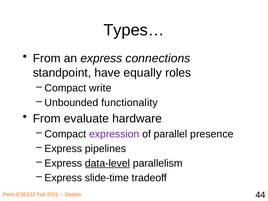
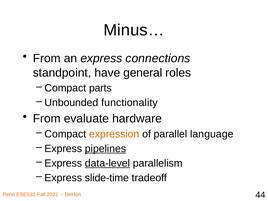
Types…: Types… -> Minus…
equally: equally -> general
write: write -> parts
expression colour: purple -> orange
presence: presence -> language
pipelines underline: none -> present
